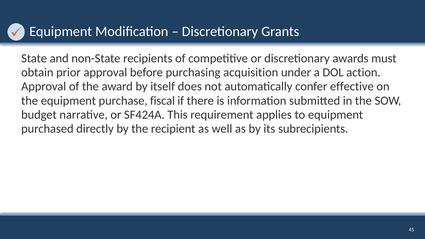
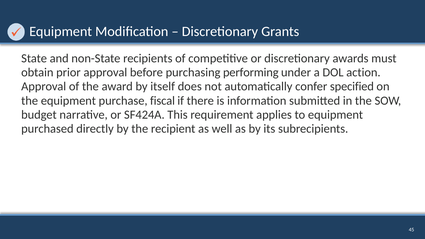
acquisition: acquisition -> performing
effective: effective -> specified
